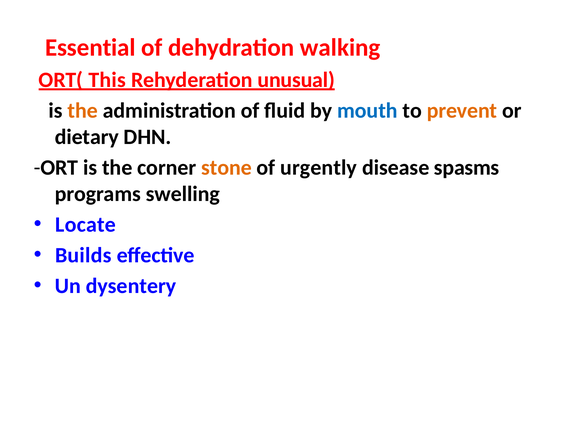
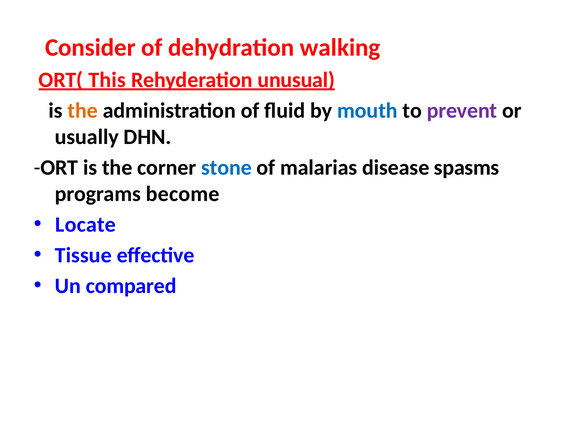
Essential: Essential -> Consider
prevent colour: orange -> purple
dietary: dietary -> usually
stone colour: orange -> blue
urgently: urgently -> malarias
swelling: swelling -> become
Builds: Builds -> Tissue
dysentery: dysentery -> compared
